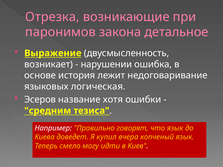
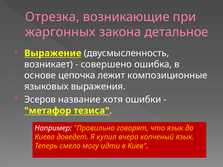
паронимов: паронимов -> жаргонных
нарушении: нарушении -> совершено
история: история -> цепочка
недоговаривание: недоговаривание -> композиционные
логическая: логическая -> выражения
средним: средним -> метафор
